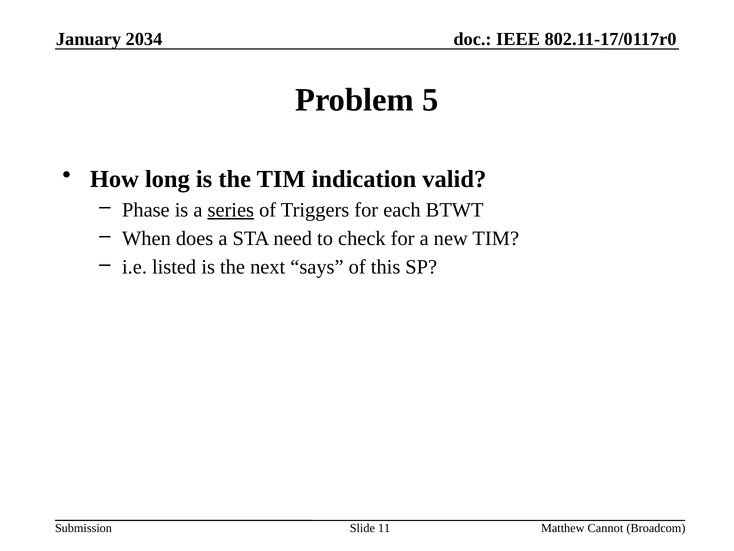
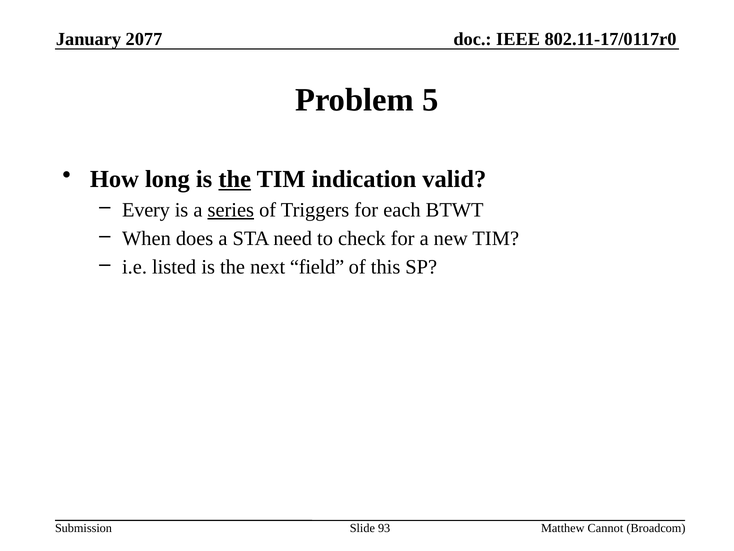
2034: 2034 -> 2077
the at (235, 179) underline: none -> present
Phase: Phase -> Every
says: says -> field
11: 11 -> 93
